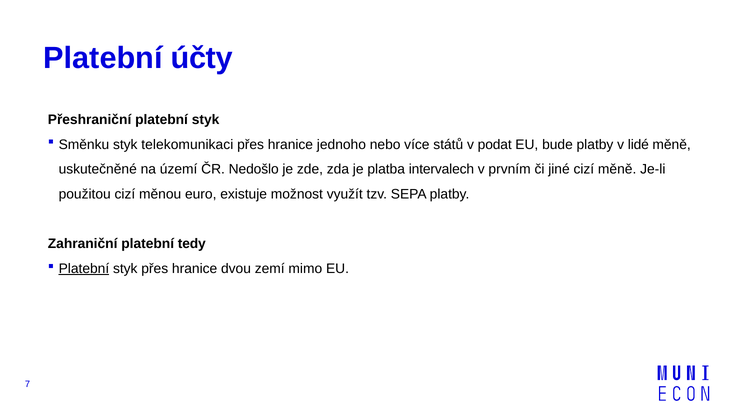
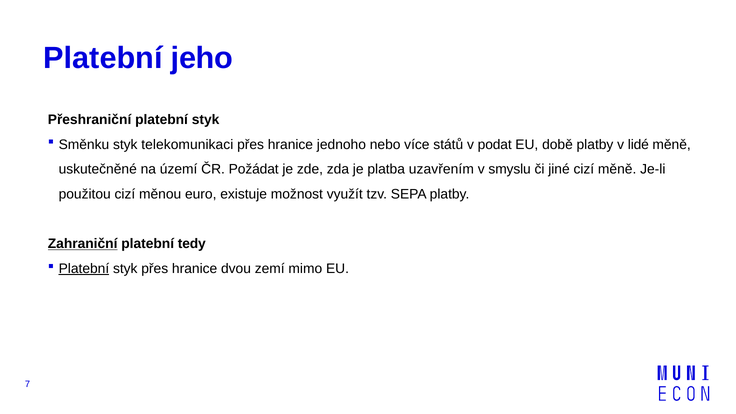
účty: účty -> jeho
bude: bude -> době
Nedošlo: Nedošlo -> Požádat
intervalech: intervalech -> uzavřením
prvním: prvním -> smyslu
Zahraniční underline: none -> present
